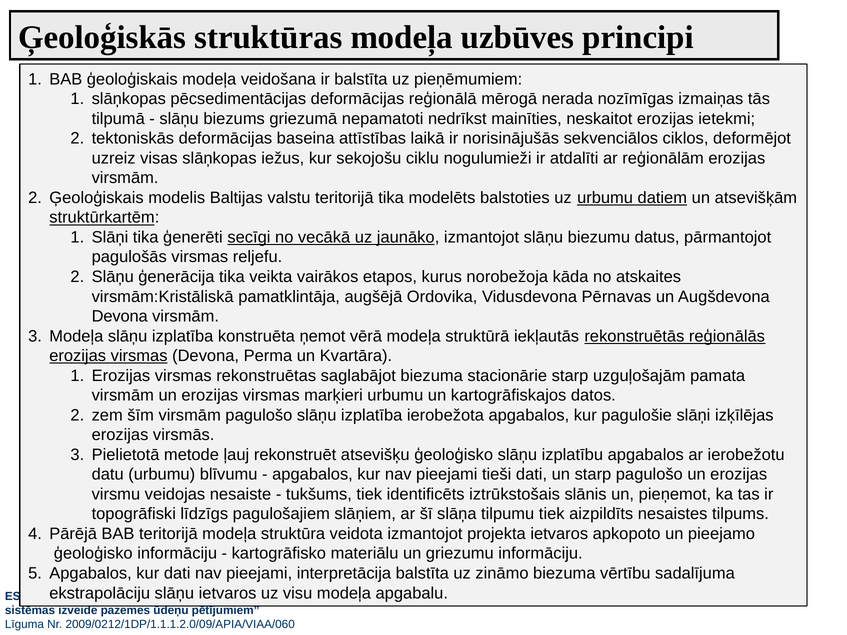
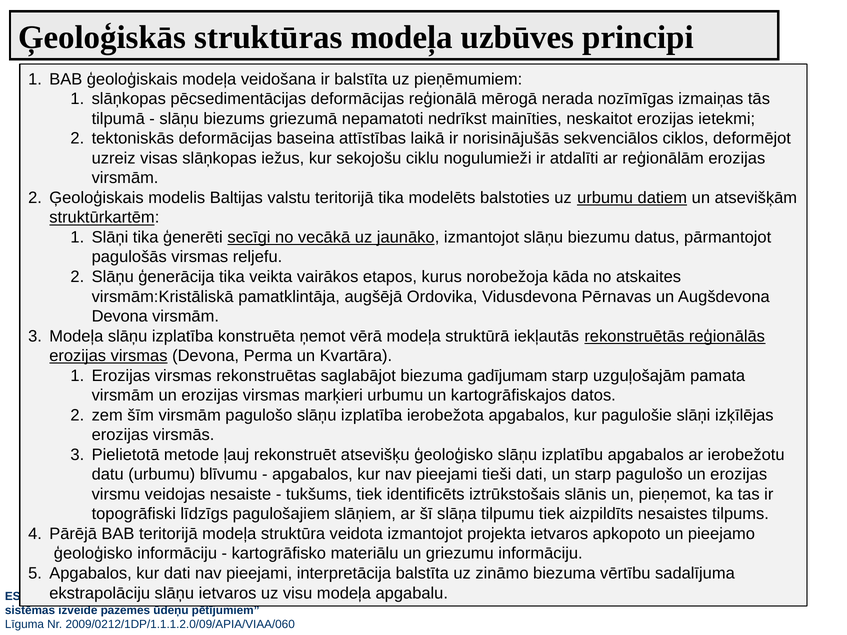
stacionārie: stacionārie -> gadījumam
